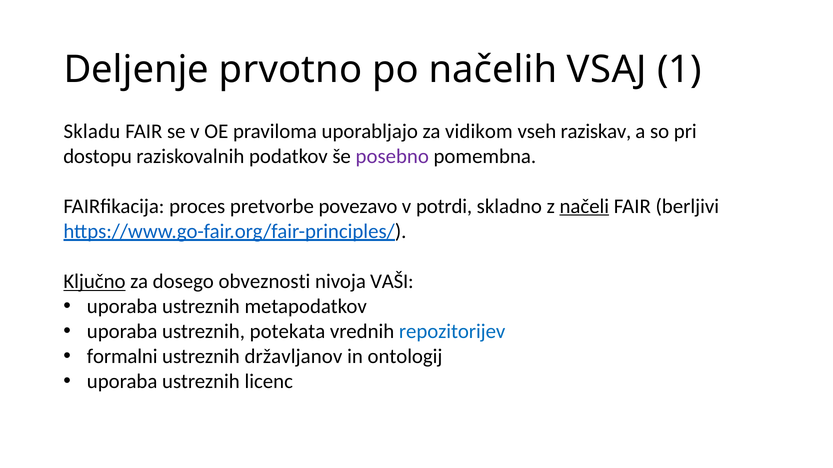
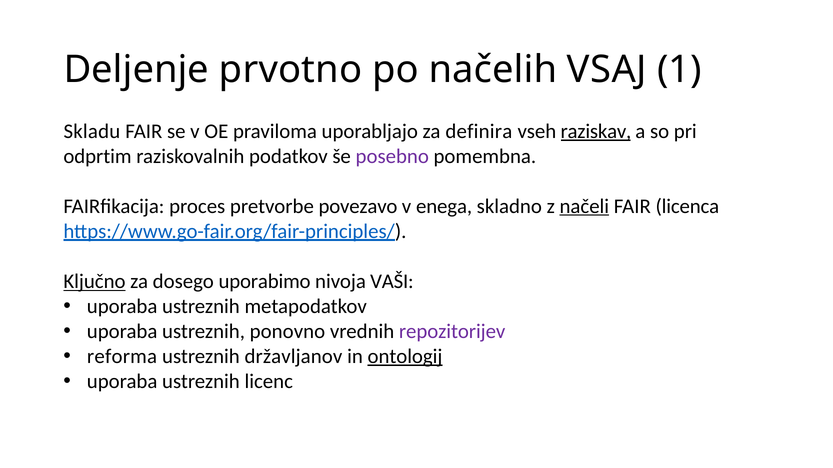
vidikom: vidikom -> definira
raziskav underline: none -> present
dostopu: dostopu -> odprtim
potrdi: potrdi -> enega
berljivi: berljivi -> licenca
obveznosti: obveznosti -> uporabimo
potekata: potekata -> ponovno
repozitorijev colour: blue -> purple
formalni: formalni -> reforma
ontologij underline: none -> present
